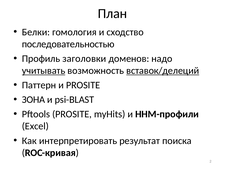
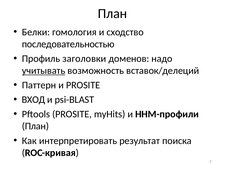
вставок/делеций underline: present -> none
ЗОНА: ЗОНА -> ВХОД
Excel at (35, 126): Excel -> План
